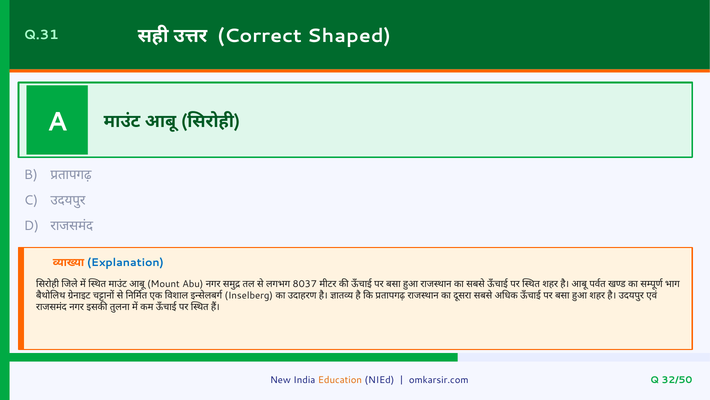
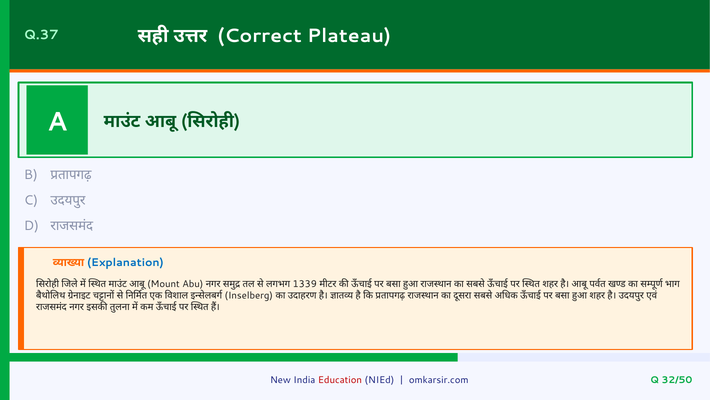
Q.31: Q.31 -> Q.37
Shaped: Shaped -> Plateau
8037: 8037 -> 1339
Education colour: orange -> red
